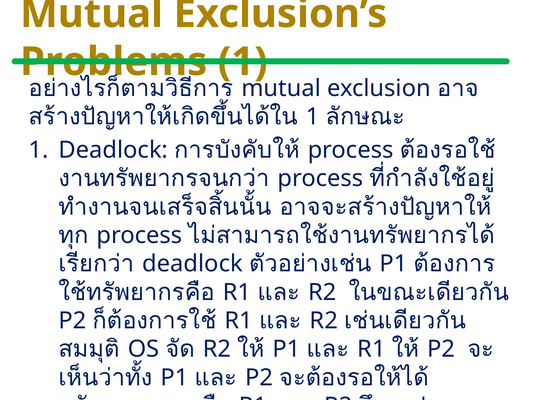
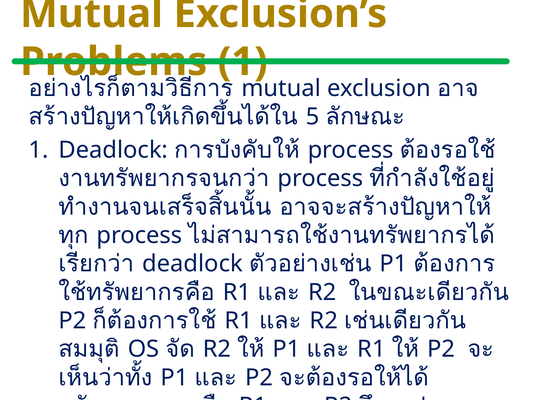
1 at (313, 117): 1 -> 5
